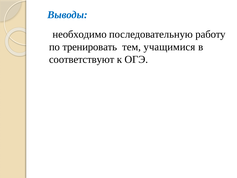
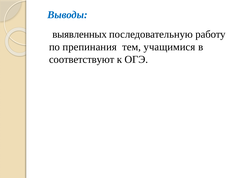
необходимо: необходимо -> выявленных
тренировать: тренировать -> препинания
